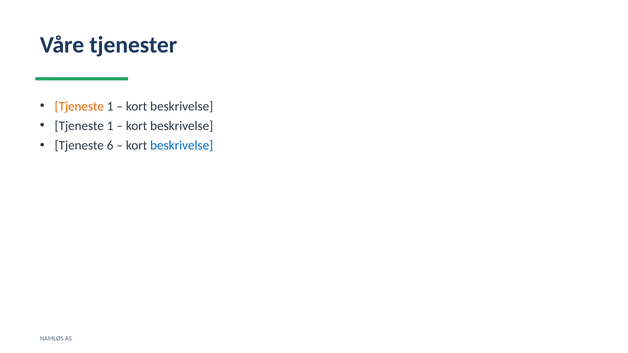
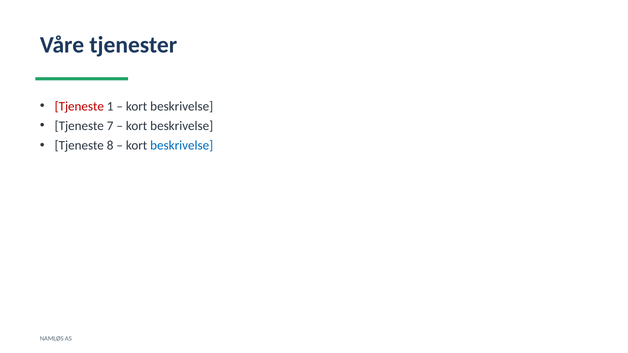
Tjeneste at (79, 106) colour: orange -> red
1 at (110, 126): 1 -> 7
6: 6 -> 8
